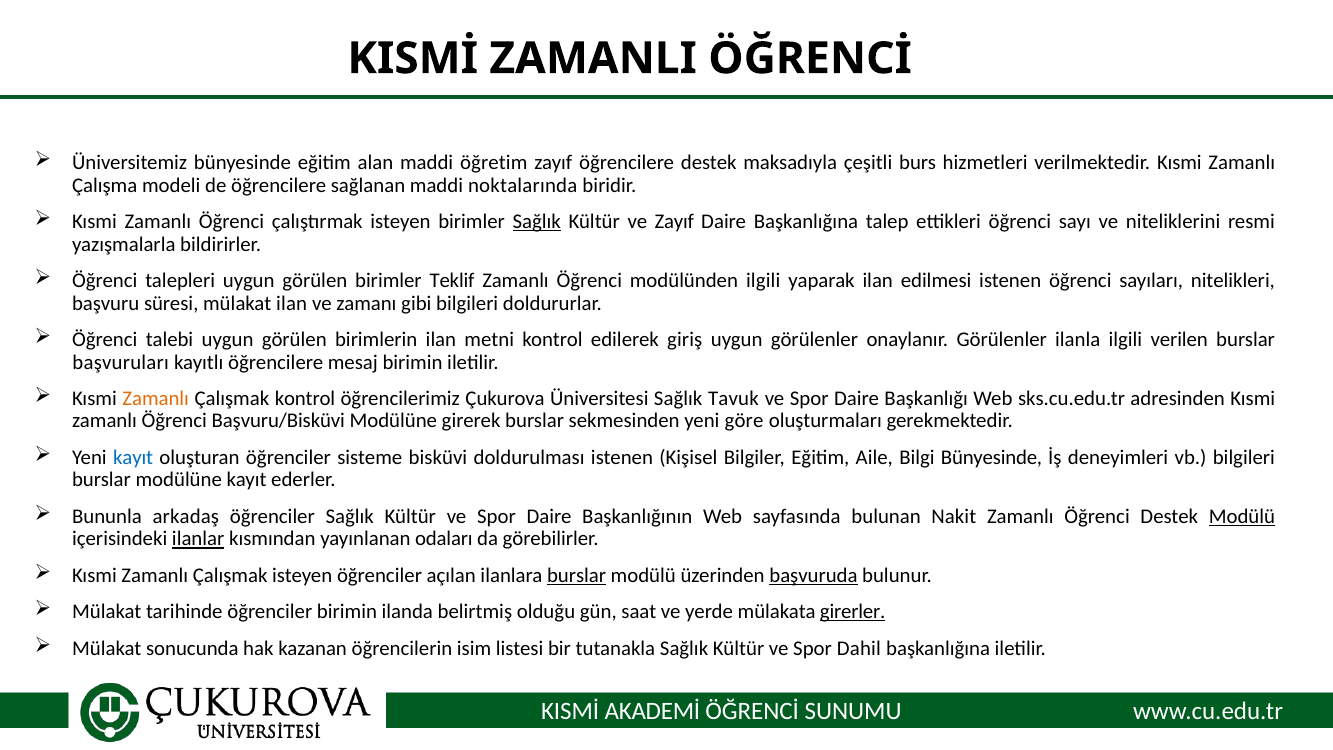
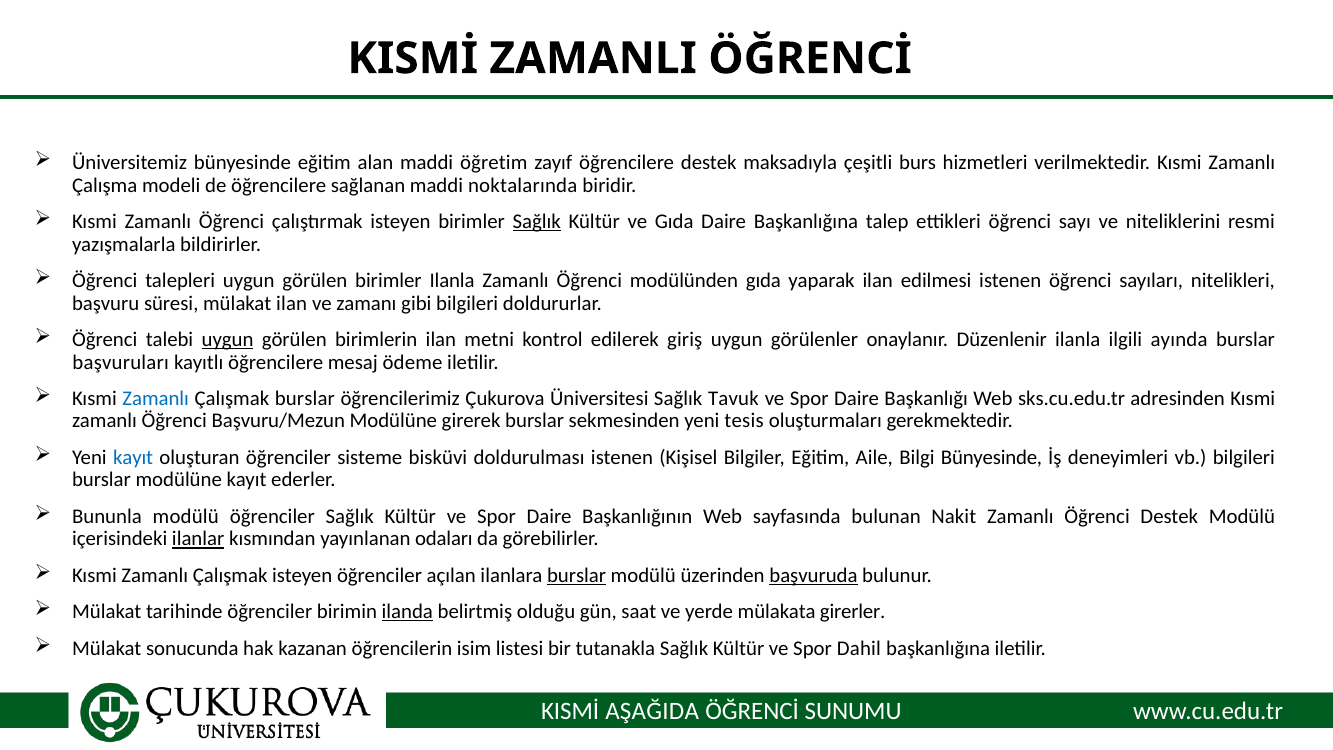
ve Zayıf: Zayıf -> Gıda
birimler Teklif: Teklif -> Ilanla
modülünden ilgili: ilgili -> gıda
uygun at (228, 340) underline: none -> present
onaylanır Görülenler: Görülenler -> Düzenlenir
verilen: verilen -> ayında
mesaj birimin: birimin -> ödeme
Zamanlı at (156, 398) colour: orange -> blue
Çalışmak kontrol: kontrol -> burslar
Başvuru/Bisküvi: Başvuru/Bisküvi -> Başvuru/Mezun
göre: göre -> tesis
Bununla arkadaş: arkadaş -> modülü
Modülü at (1242, 516) underline: present -> none
ilanda underline: none -> present
girerler underline: present -> none
AKADEMİ: AKADEMİ -> AŞAĞIDA
